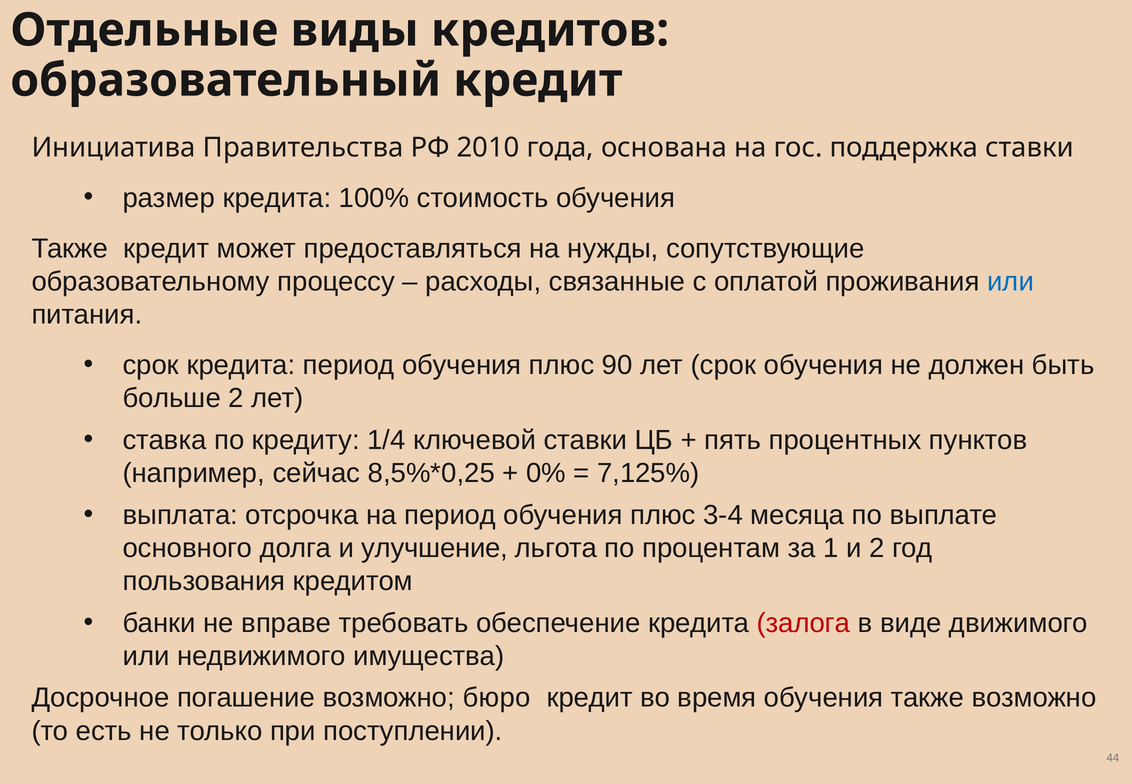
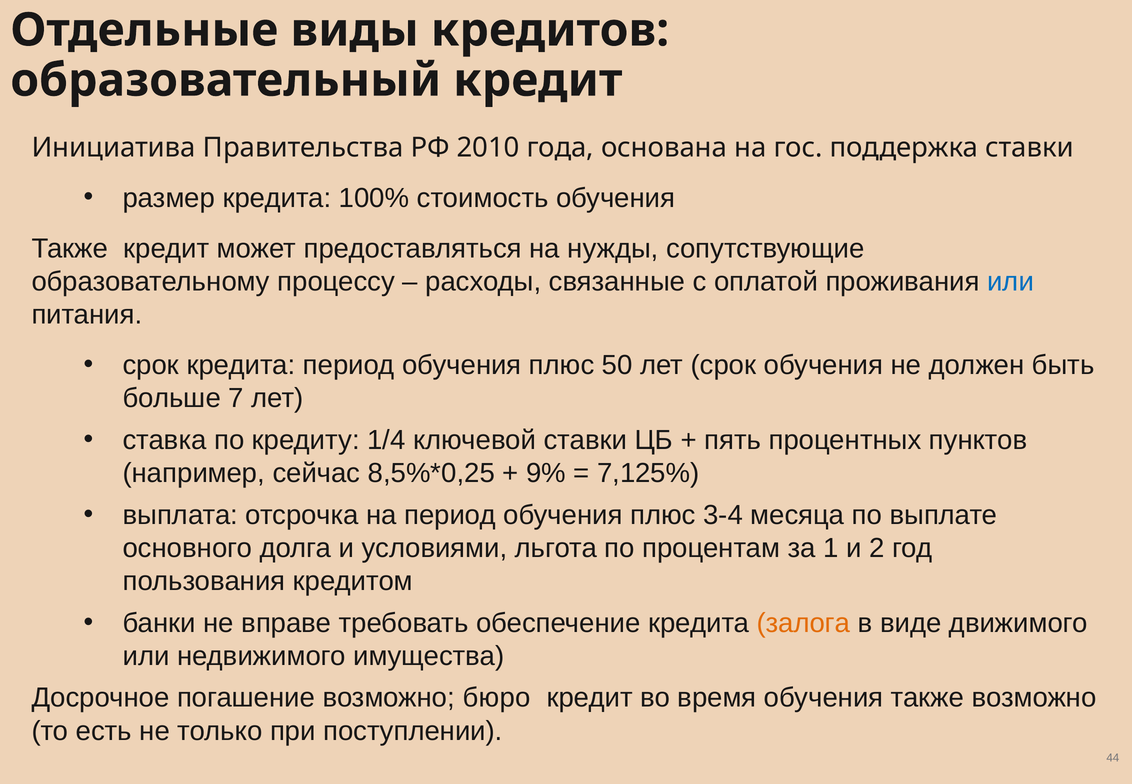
90: 90 -> 50
больше 2: 2 -> 7
0%: 0% -> 9%
улучшение: улучшение -> условиями
залога colour: red -> orange
